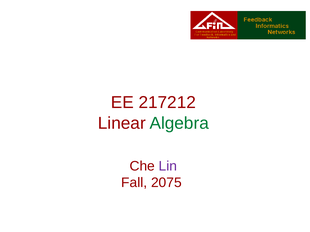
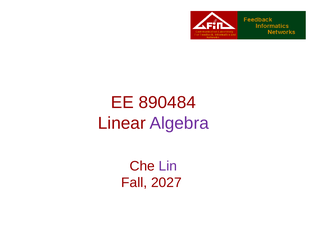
217212: 217212 -> 890484
Algebra colour: green -> purple
2075: 2075 -> 2027
